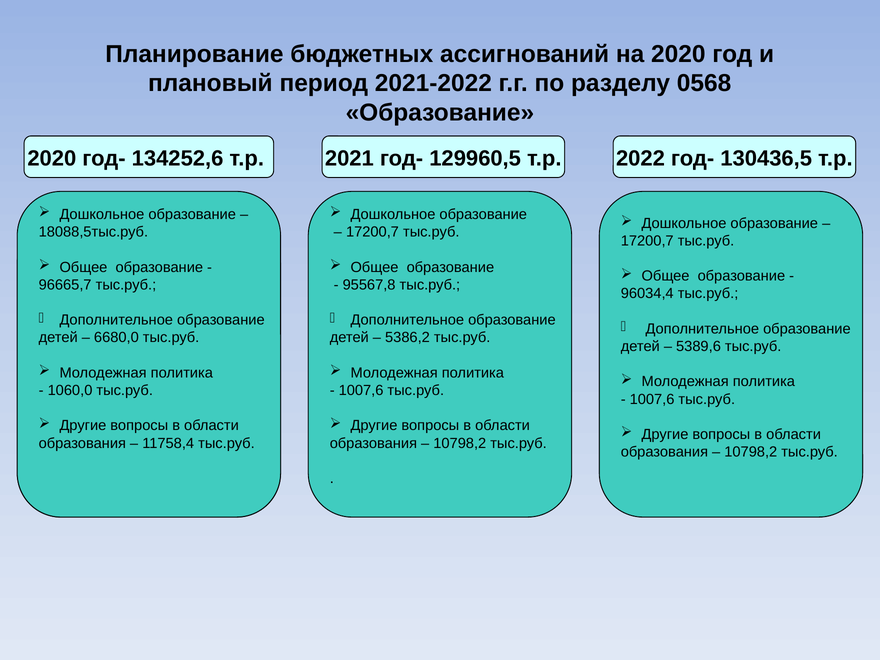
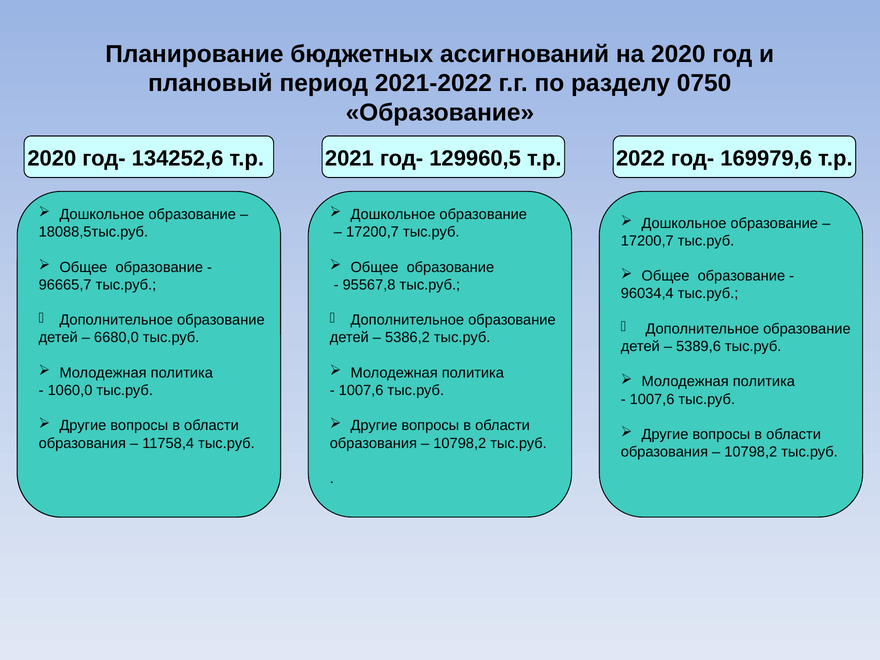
0568: 0568 -> 0750
130436,5: 130436,5 -> 169979,6
